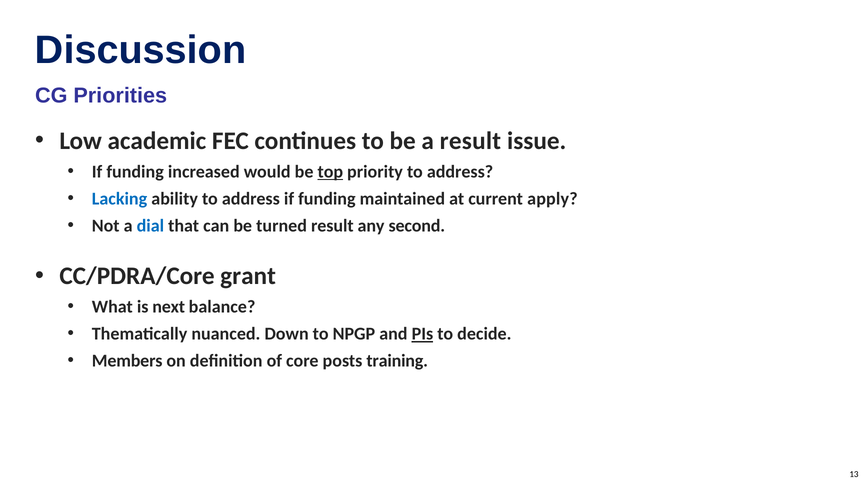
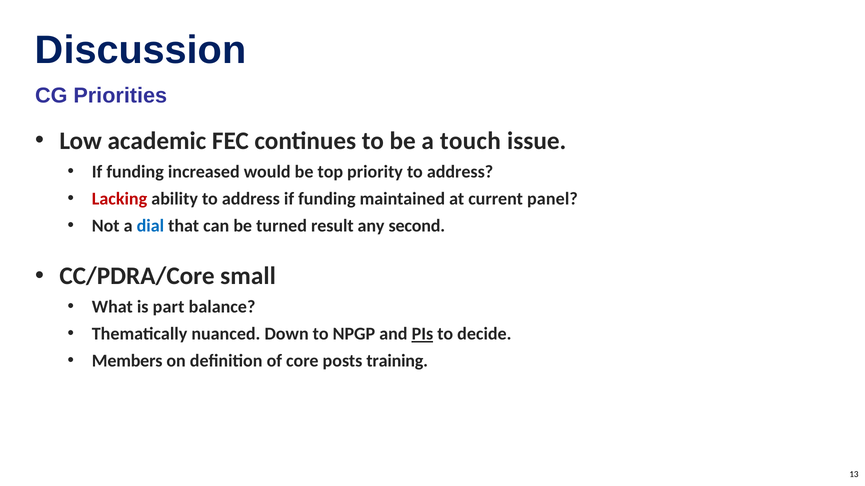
a result: result -> touch
top underline: present -> none
Lacking colour: blue -> red
apply: apply -> panel
grant: grant -> small
next: next -> part
